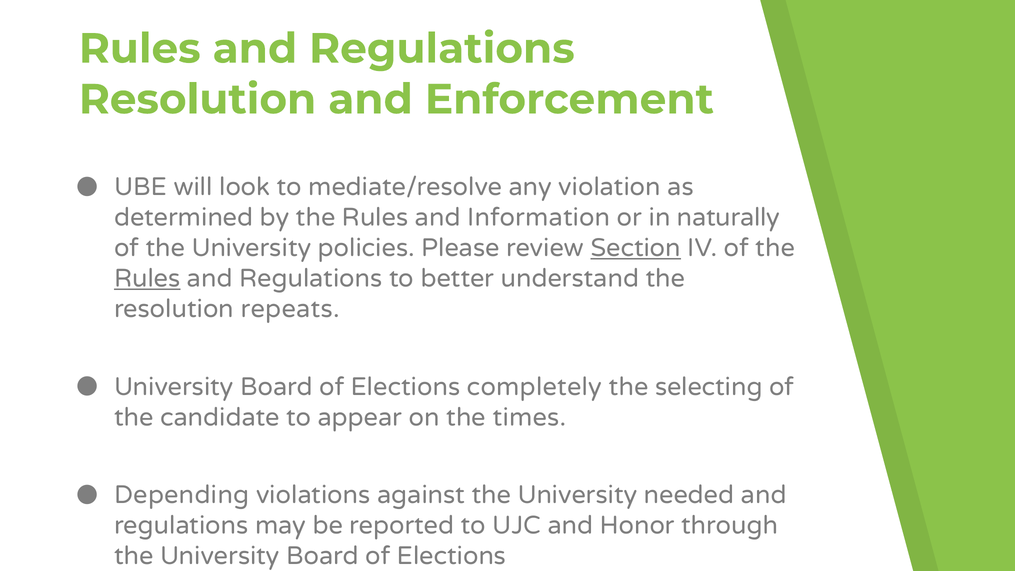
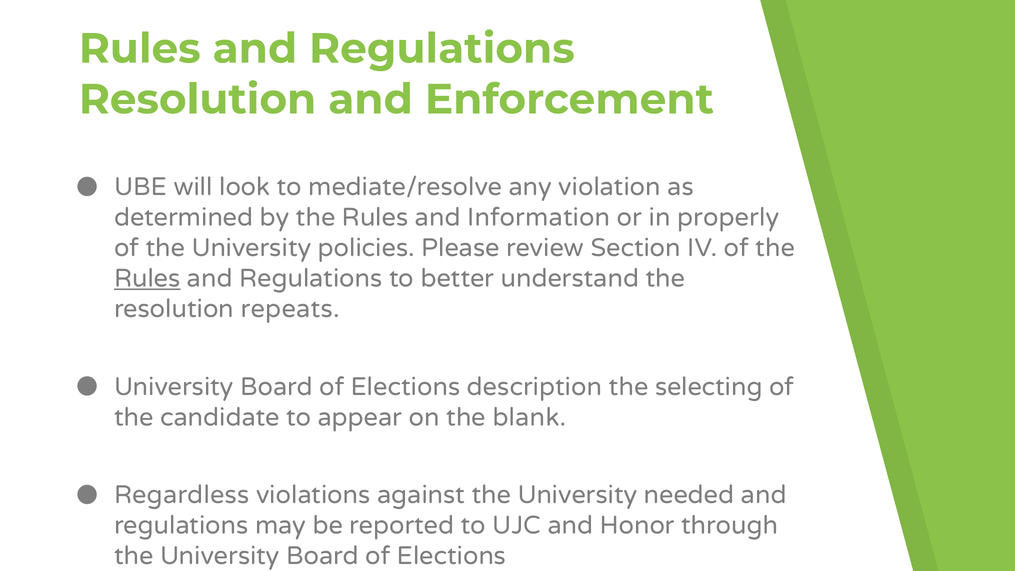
naturally: naturally -> properly
Section underline: present -> none
completely: completely -> description
times: times -> blank
Depending: Depending -> Regardless
